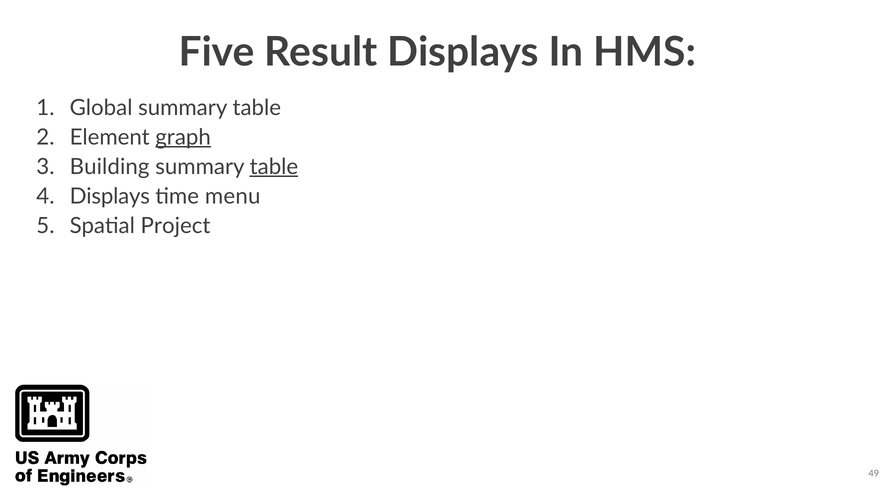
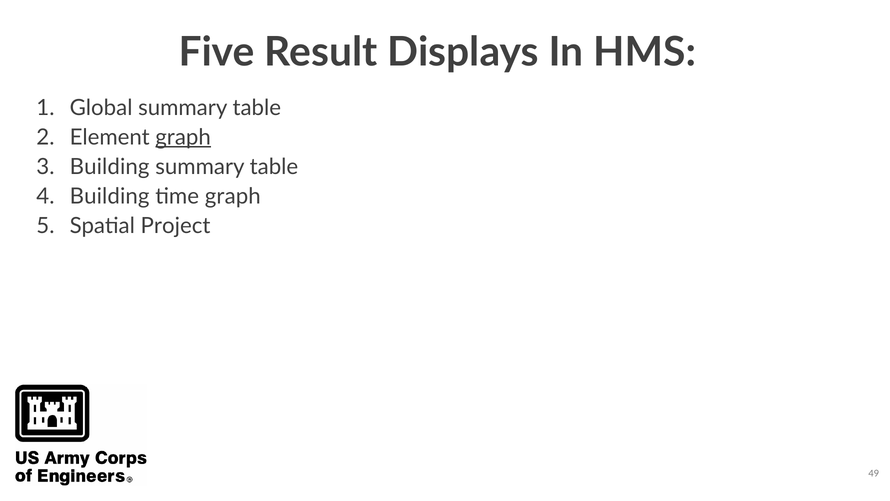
table at (274, 167) underline: present -> none
Displays at (110, 196): Displays -> Building
time menu: menu -> graph
